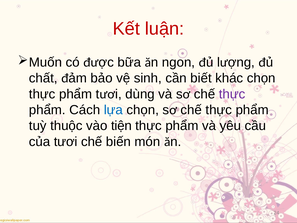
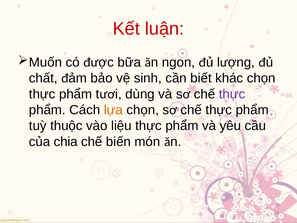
lựa colour: blue -> orange
tiện: tiện -> liệu
của tươi: tươi -> chia
